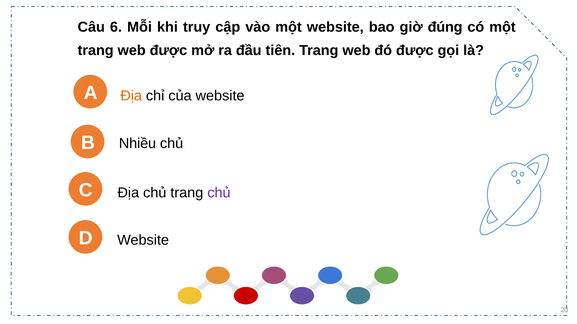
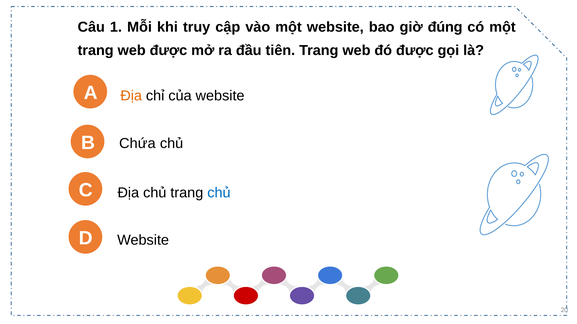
6: 6 -> 1
Nhiều: Nhiều -> Chứa
chủ at (219, 193) colour: purple -> blue
